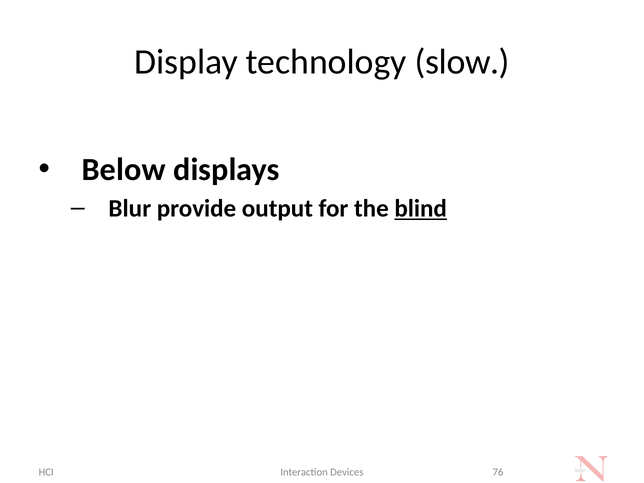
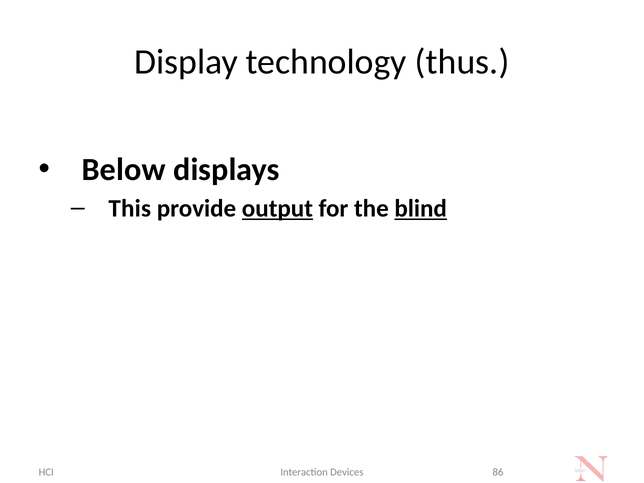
slow: slow -> thus
Blur: Blur -> This
output underline: none -> present
76: 76 -> 86
